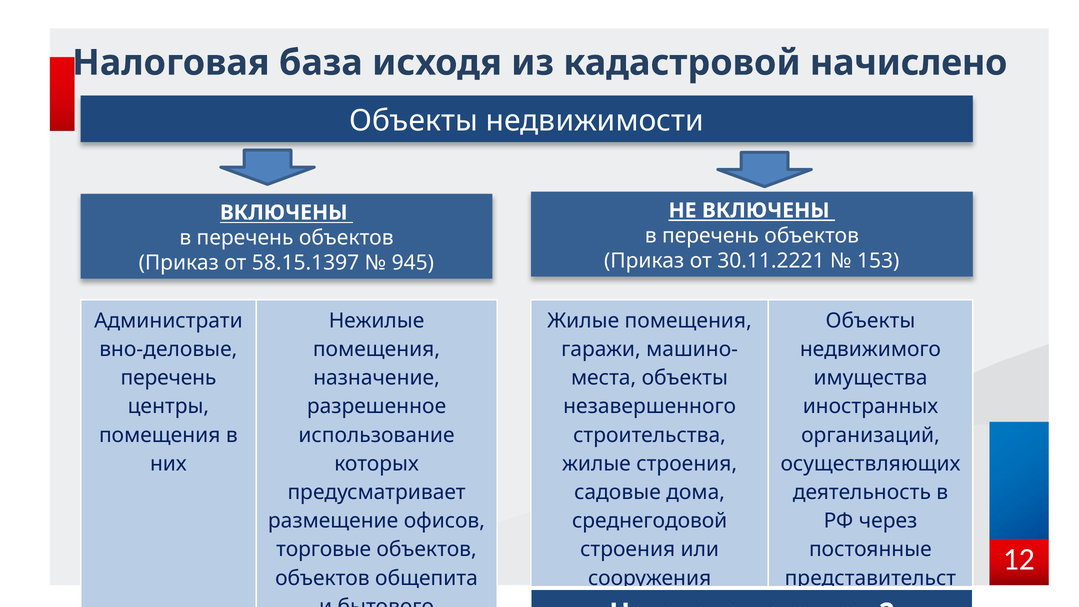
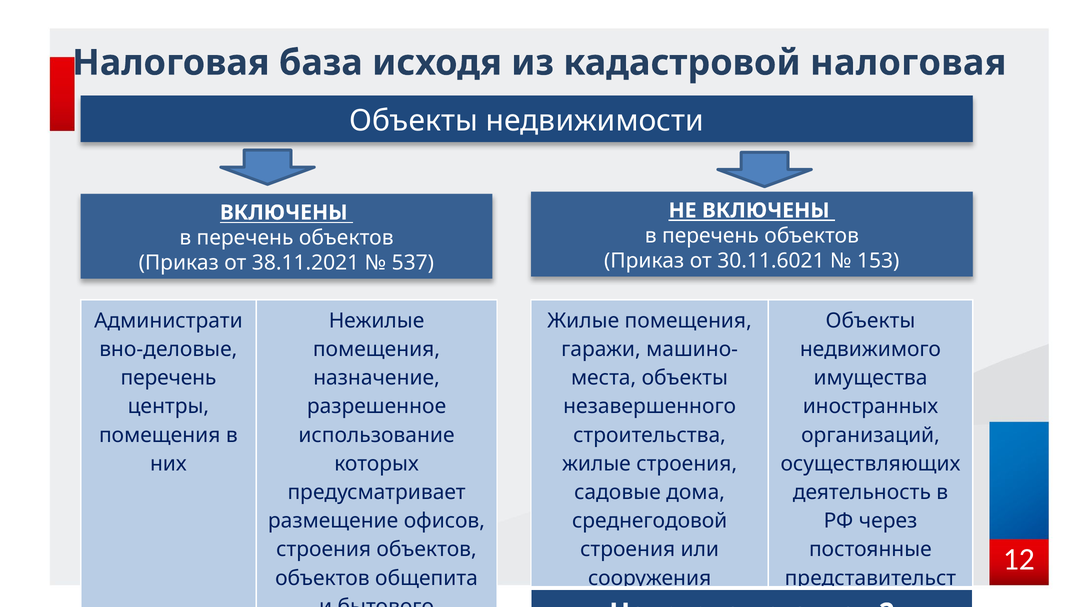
кадастровой начислено: начислено -> налоговая
30.11.2221: 30.11.2221 -> 30.11.6021
58.15.1397: 58.15.1397 -> 38.11.2021
945: 945 -> 537
торговые at (324, 549): торговые -> строения
